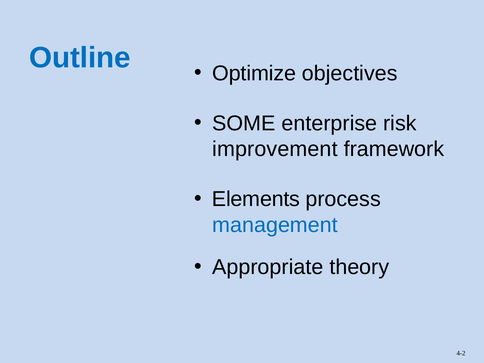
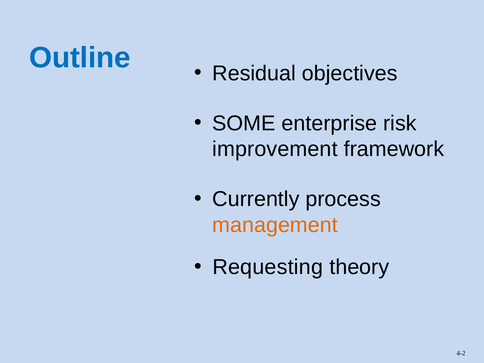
Optimize: Optimize -> Residual
Elements: Elements -> Currently
management colour: blue -> orange
Appropriate: Appropriate -> Requesting
